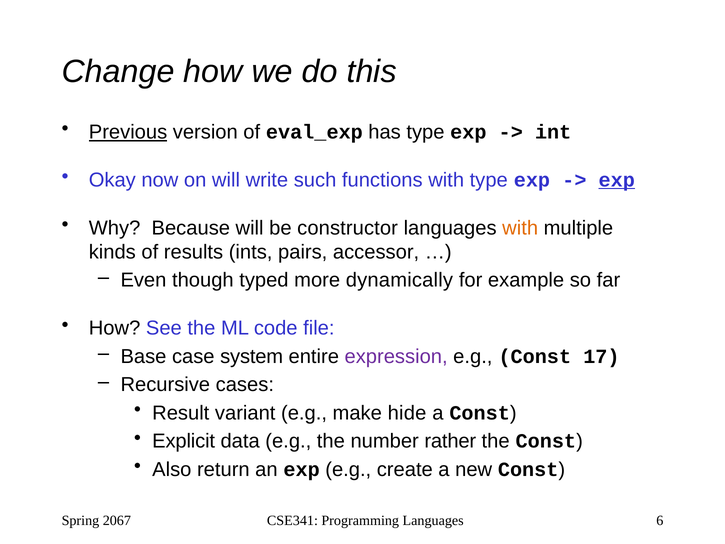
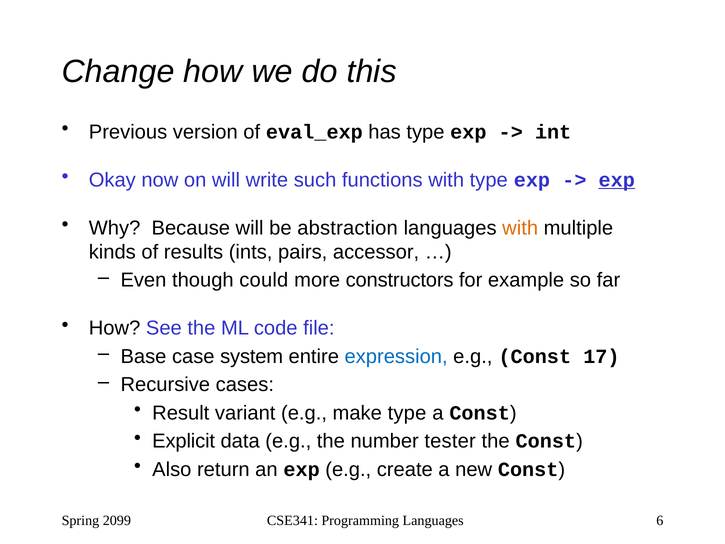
Previous underline: present -> none
constructor: constructor -> abstraction
typed: typed -> could
dynamically: dynamically -> constructors
expression colour: purple -> blue
make hide: hide -> type
rather: rather -> tester
2067: 2067 -> 2099
